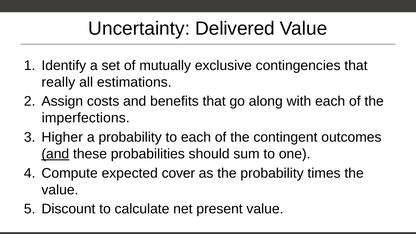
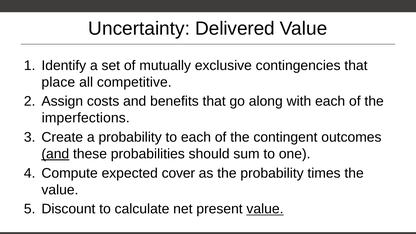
really: really -> place
estimations: estimations -> competitive
Higher: Higher -> Create
value at (265, 209) underline: none -> present
